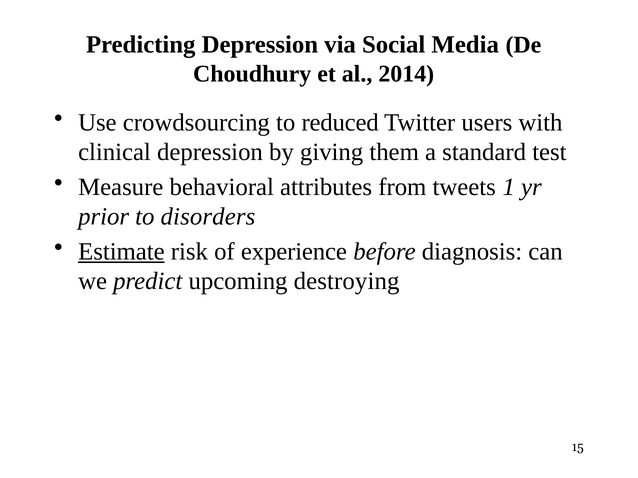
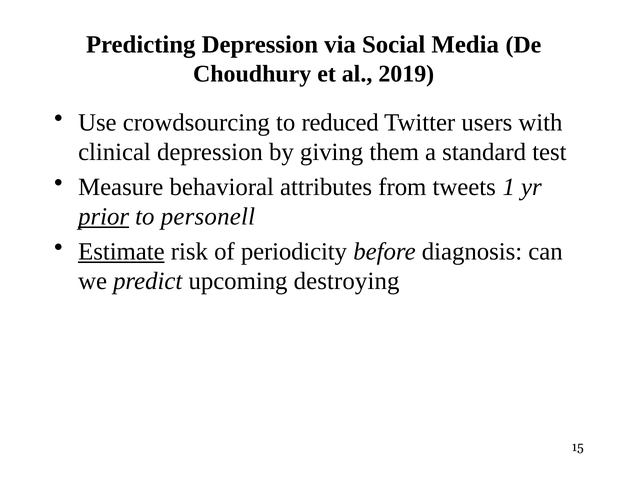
2014: 2014 -> 2019
prior underline: none -> present
disorders: disorders -> personell
experience: experience -> periodicity
